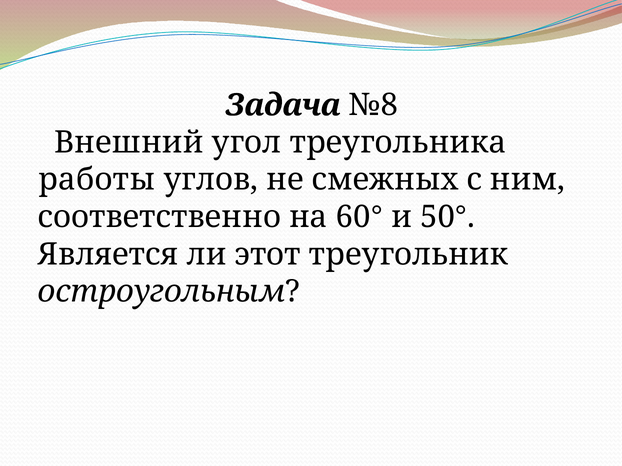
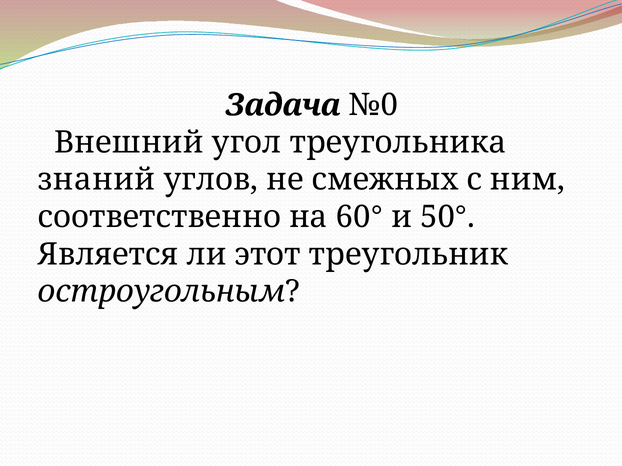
№8: №8 -> №0
работы: работы -> знаний
